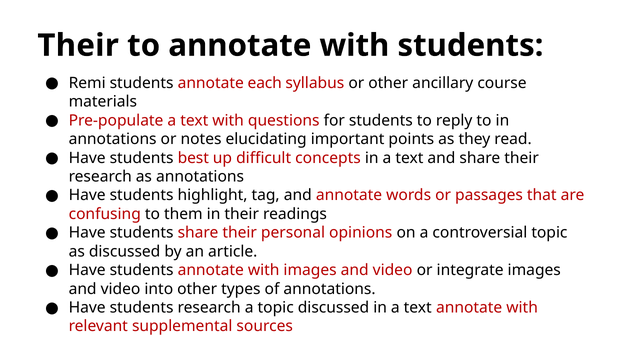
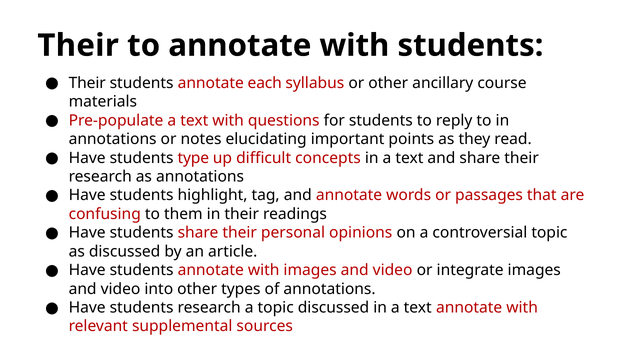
Remi at (87, 83): Remi -> Their
best: best -> type
